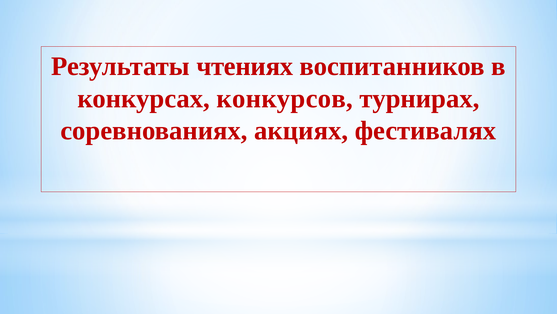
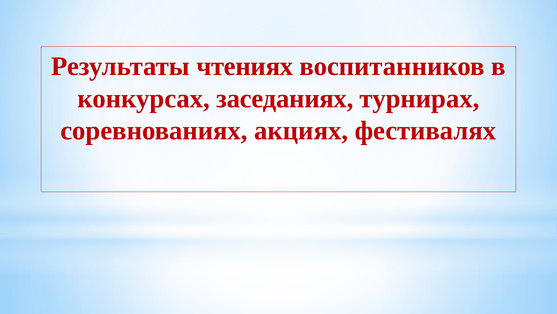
конкурсов: конкурсов -> заседаниях
